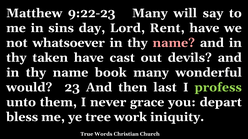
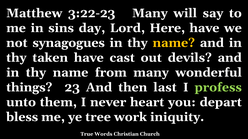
9:22-23: 9:22-23 -> 3:22-23
Rent: Rent -> Here
whatsoever: whatsoever -> synagogues
name at (174, 43) colour: pink -> yellow
book: book -> from
would: would -> things
grace: grace -> heart
